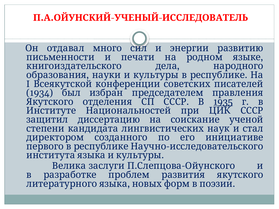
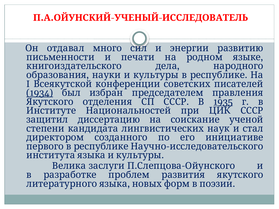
1934 underline: none -> present
